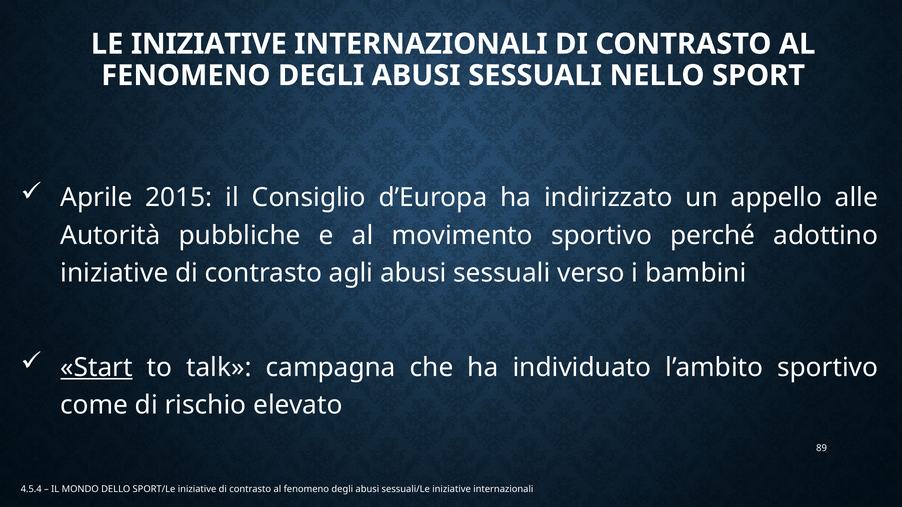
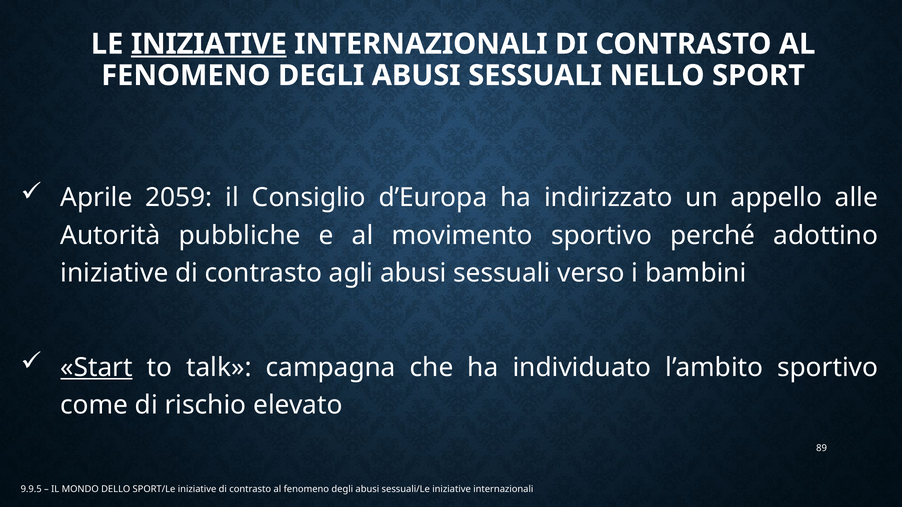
INIZIATIVE at (209, 44) underline: none -> present
2015: 2015 -> 2059
4.5.4: 4.5.4 -> 9.9.5
